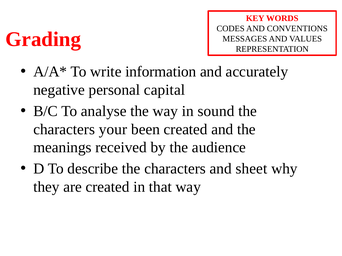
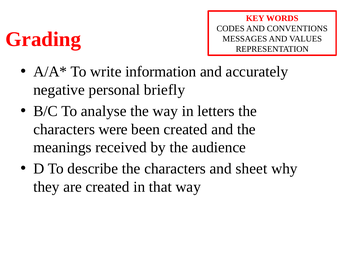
capital: capital -> briefly
sound: sound -> letters
your: your -> were
